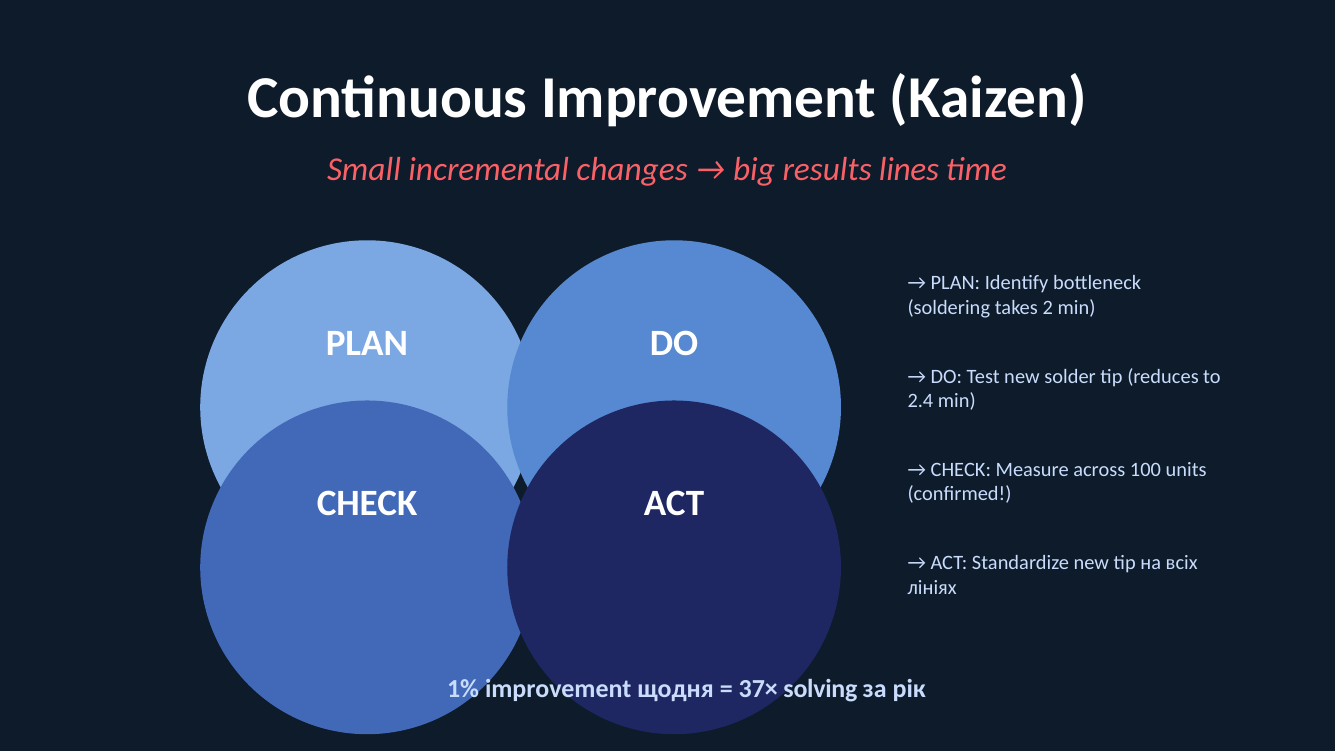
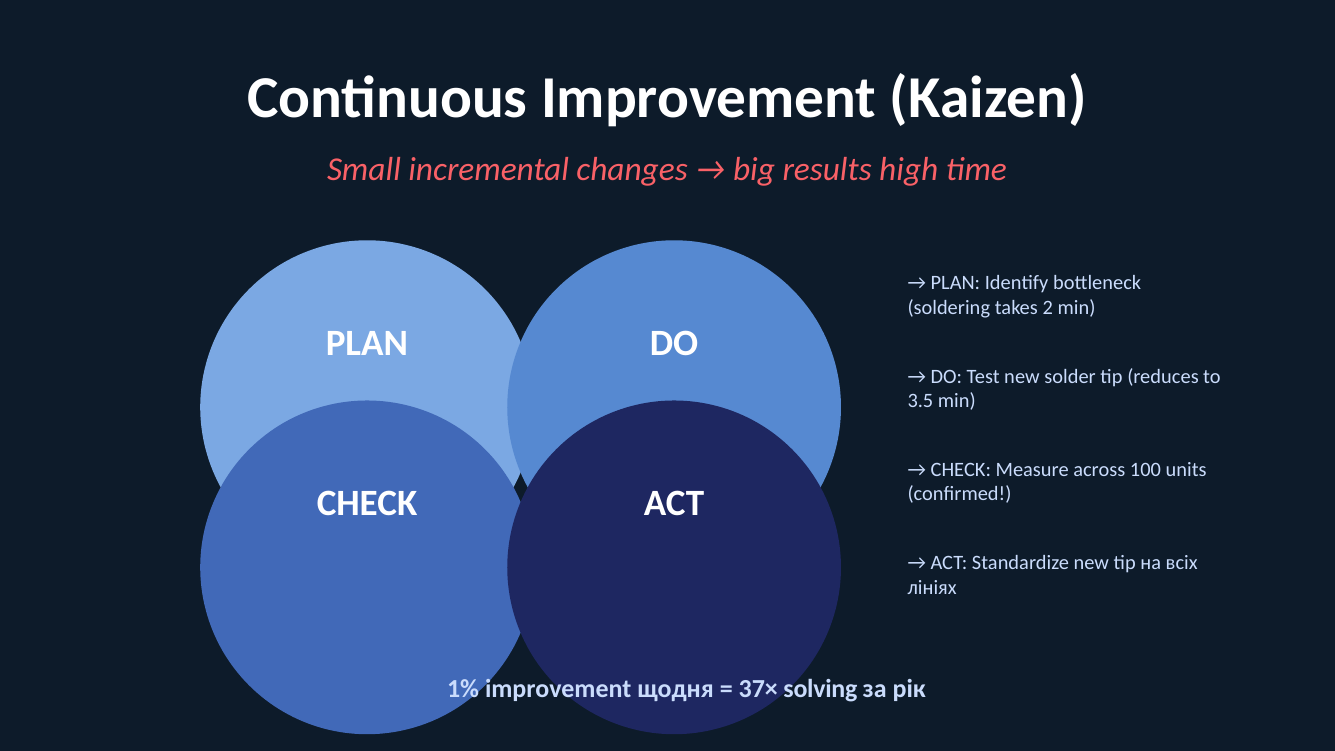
lines: lines -> high
2.4: 2.4 -> 3.5
